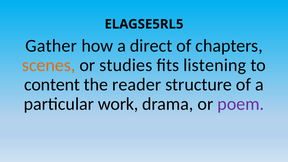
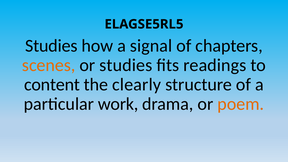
Gather at (51, 46): Gather -> Studies
direct: direct -> signal
listening: listening -> readings
reader: reader -> clearly
poem colour: purple -> orange
